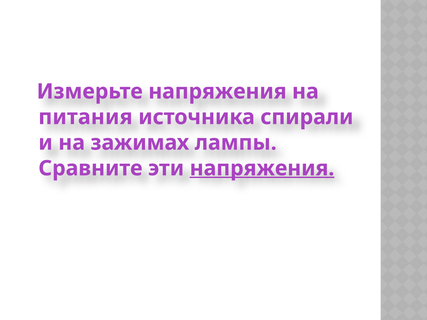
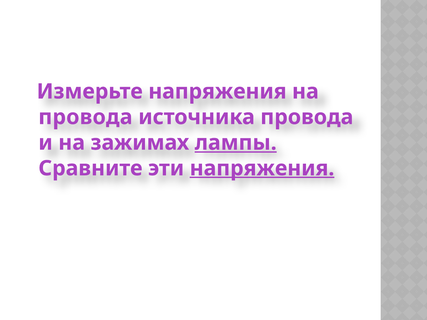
питания at (85, 117): питания -> провода
источника спирали: спирали -> провода
лампы underline: none -> present
